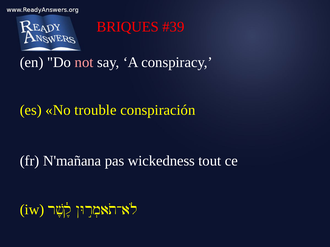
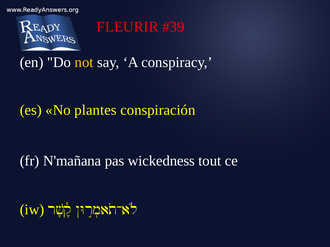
BRIQUES: BRIQUES -> FLEURIR
not colour: pink -> yellow
trouble: trouble -> plantes
